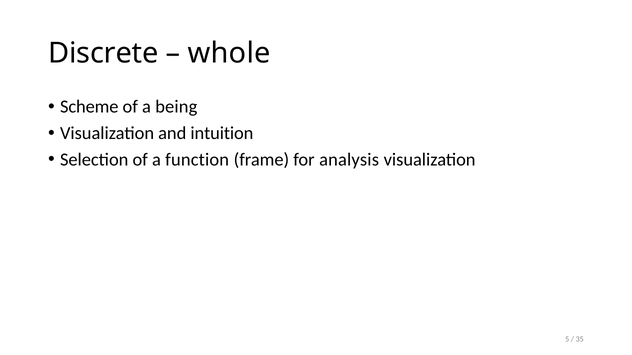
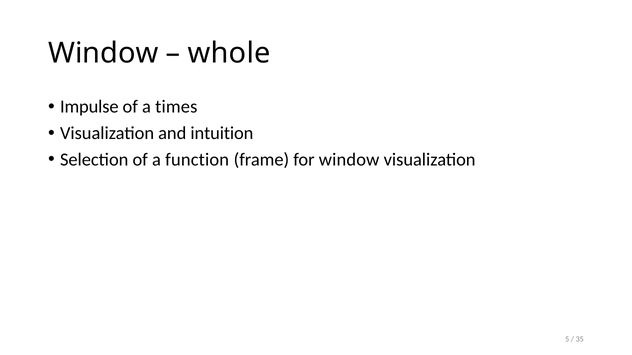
Discrete at (103, 53): Discrete -> Window
Scheme: Scheme -> Impulse
being: being -> times
for analysis: analysis -> window
